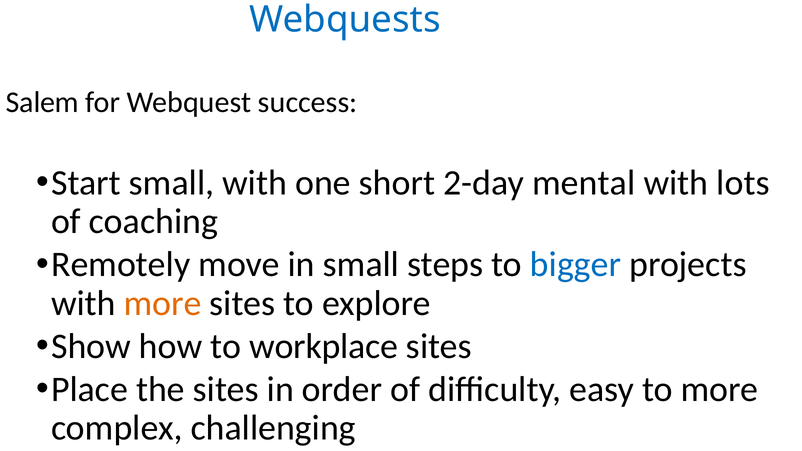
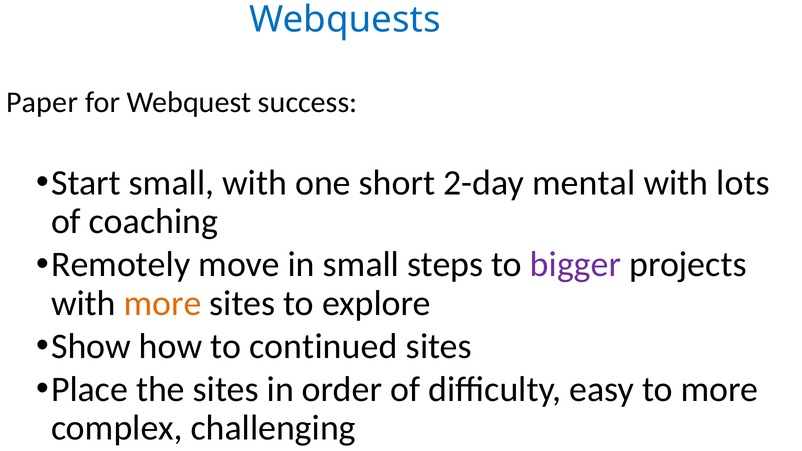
Salem: Salem -> Paper
bigger colour: blue -> purple
workplace: workplace -> continued
